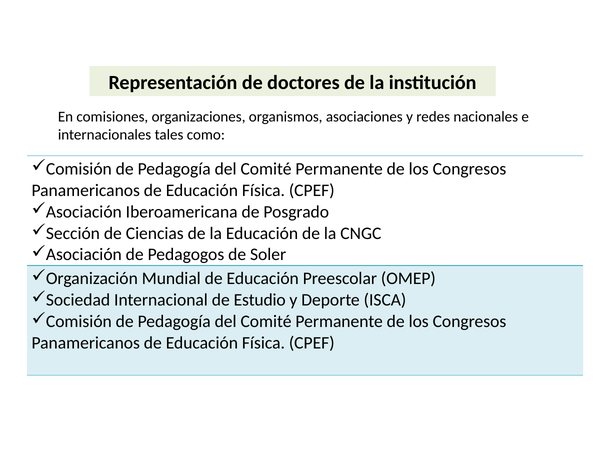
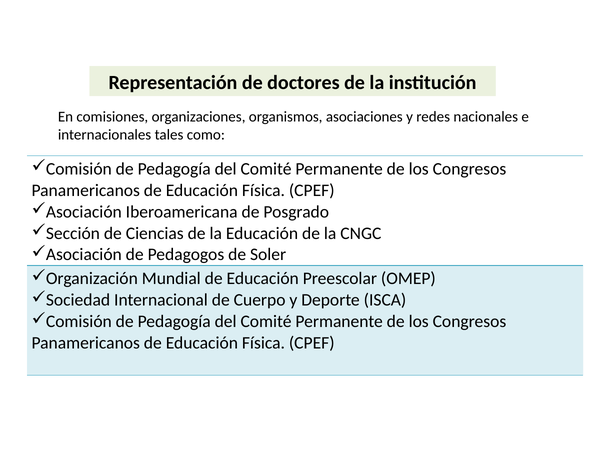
Estudio: Estudio -> Cuerpo
